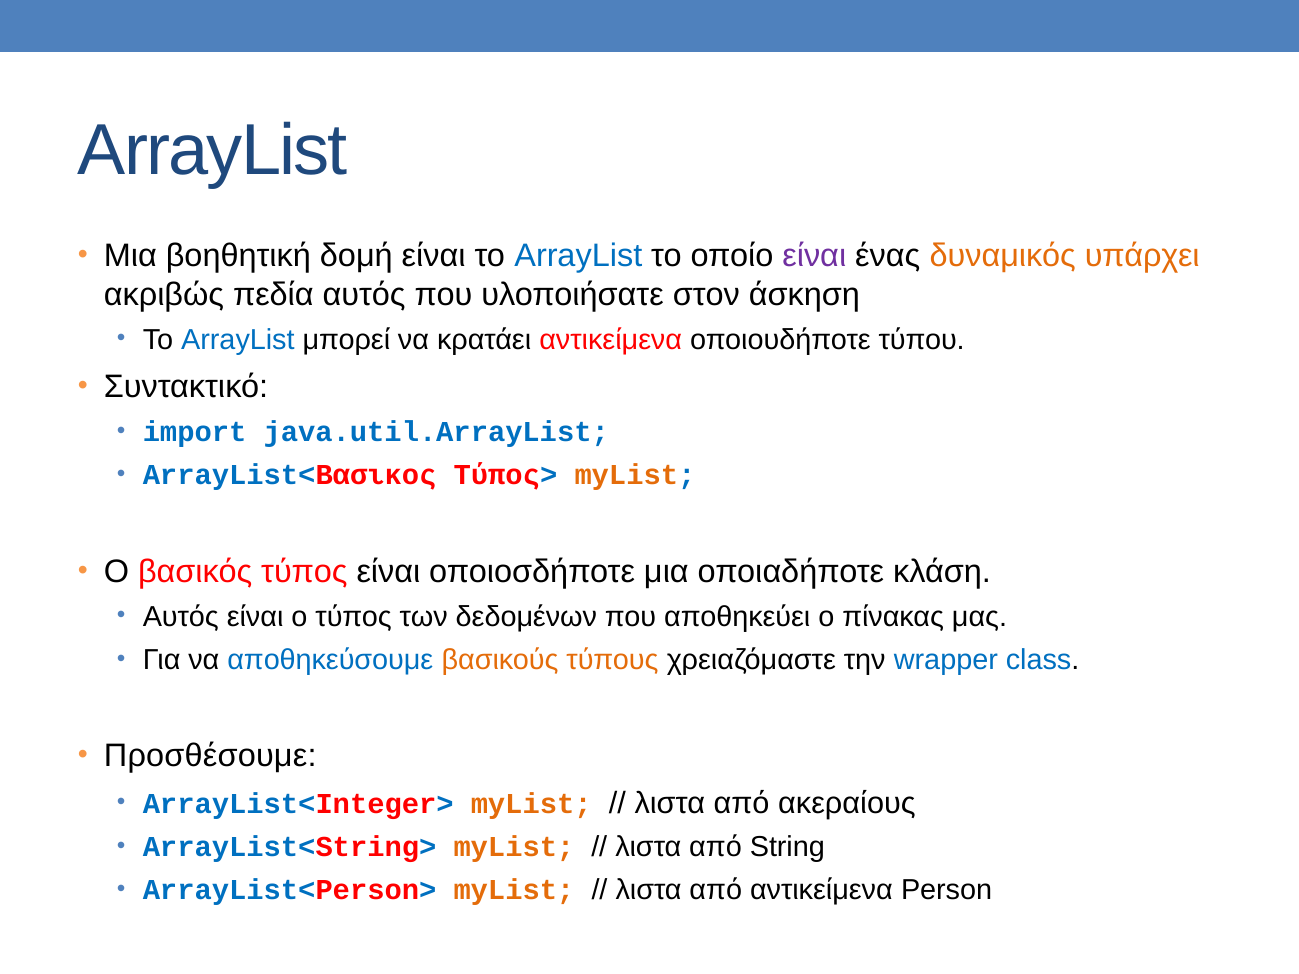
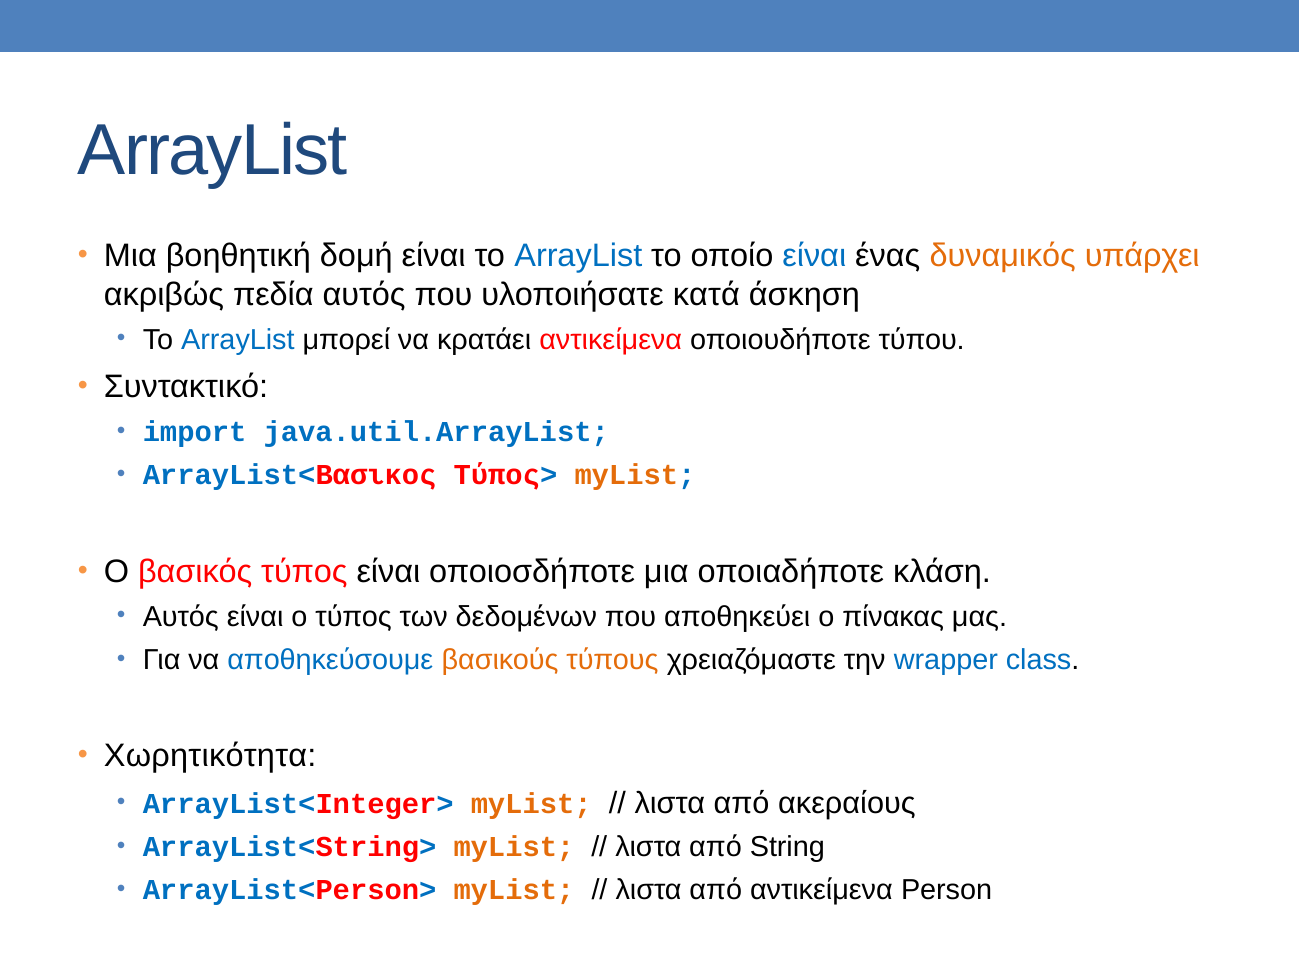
είναι at (814, 256) colour: purple -> blue
στον: στον -> κατά
Προσθέσουμε: Προσθέσουμε -> Χωρητικότητα
